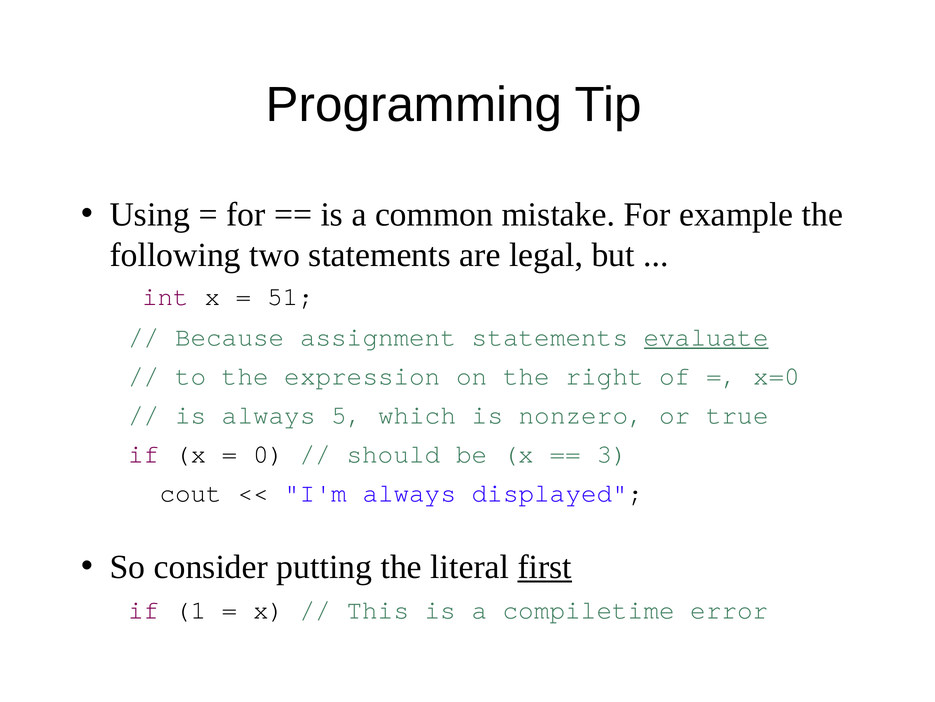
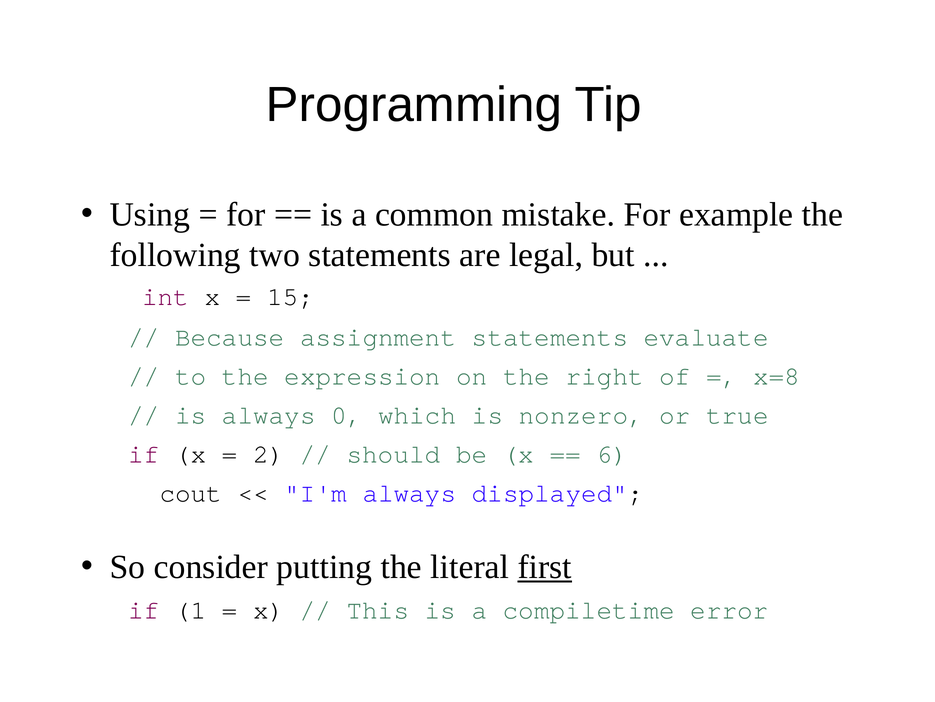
51: 51 -> 15
evaluate underline: present -> none
x=0: x=0 -> x=8
5: 5 -> 0
0: 0 -> 2
3: 3 -> 6
